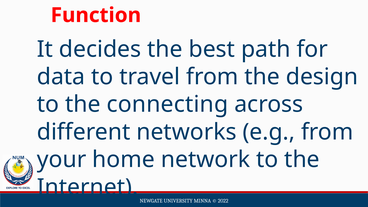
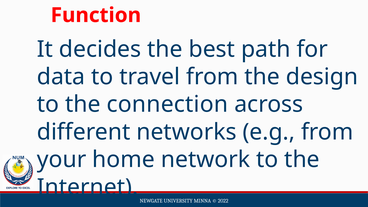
connecting: connecting -> connection
